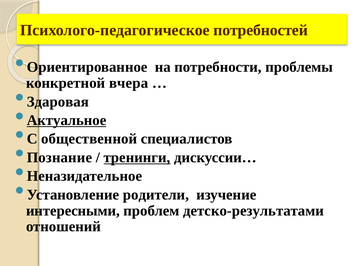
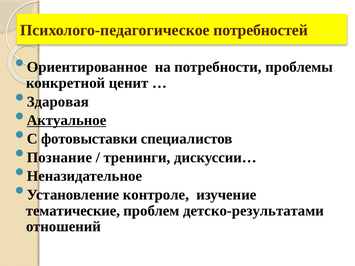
вчера: вчера -> ценит
общественной: общественной -> фотовыставки
тренинги underline: present -> none
родители: родители -> контроле
интересными: интересными -> тематические
